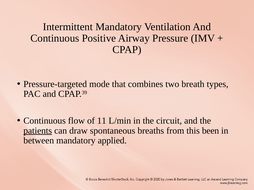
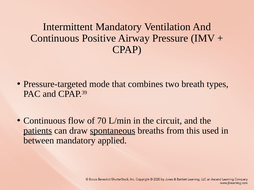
11: 11 -> 70
spontaneous underline: none -> present
been: been -> used
